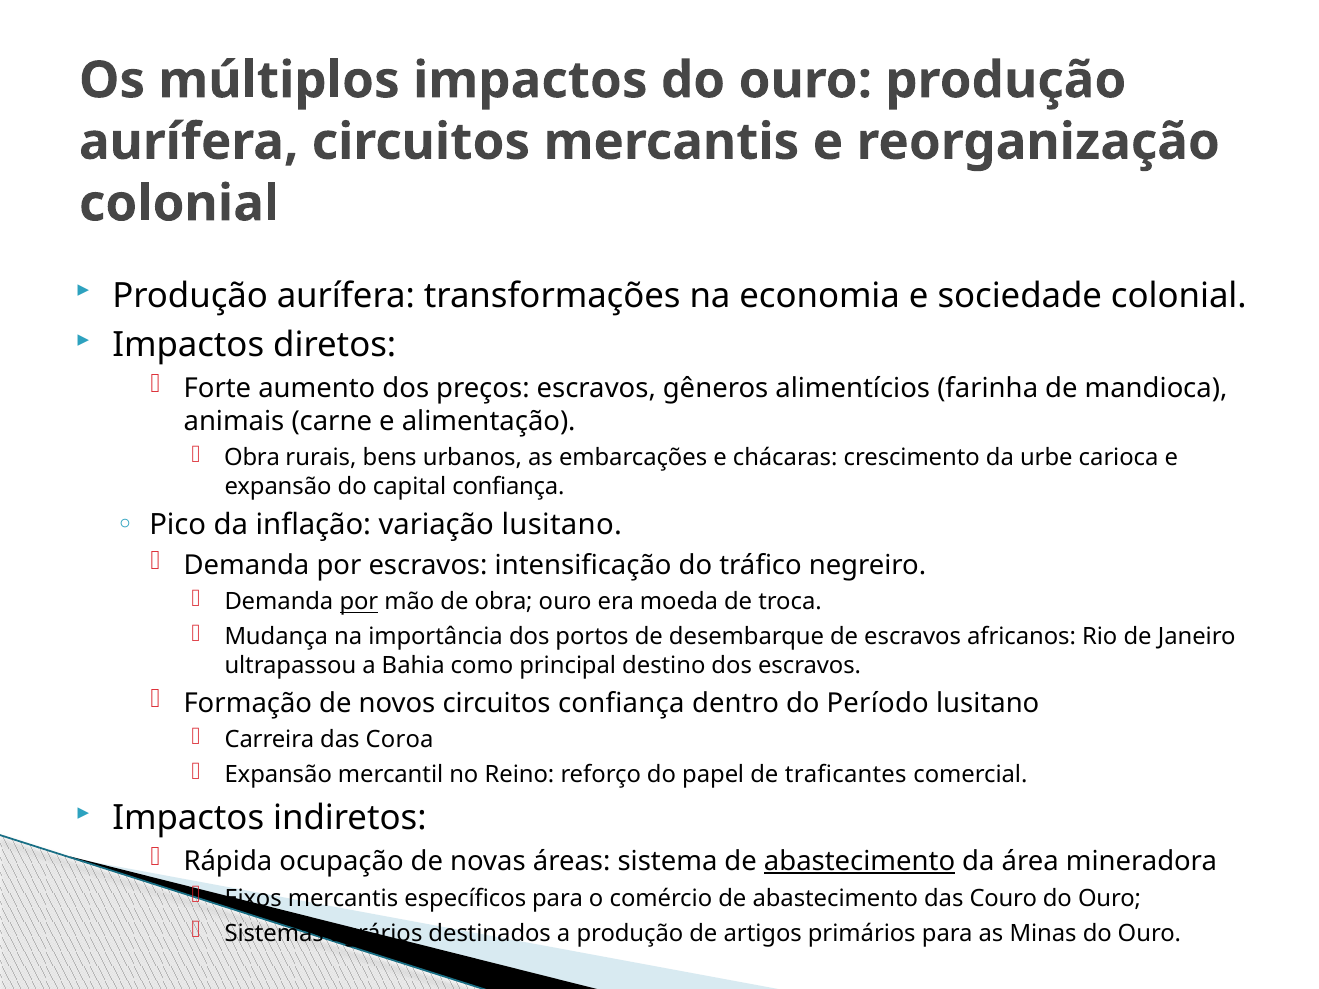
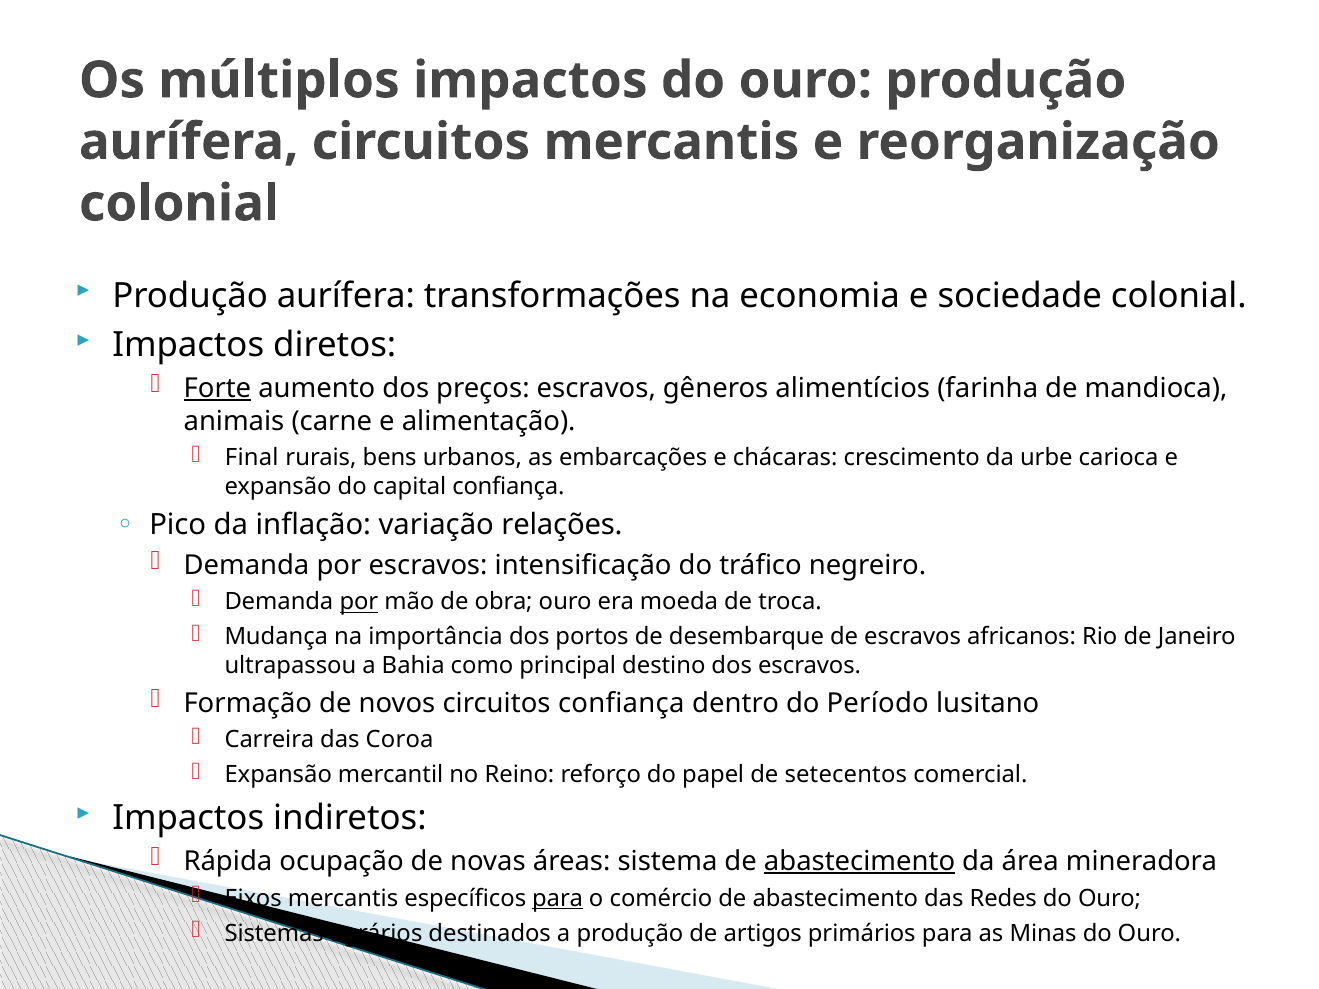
Forte underline: none -> present
Obra at (252, 458): Obra -> Final
variação lusitano: lusitano -> relações
traficantes: traficantes -> setecentos
para at (558, 899) underline: none -> present
Couro: Couro -> Redes
